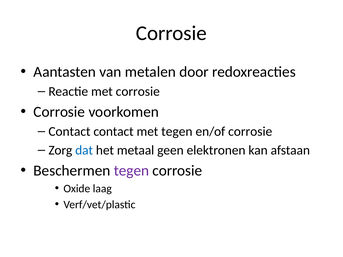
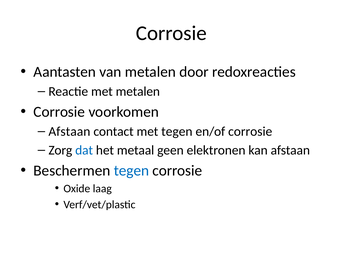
met corrosie: corrosie -> metalen
Contact at (69, 132): Contact -> Afstaan
tegen at (131, 171) colour: purple -> blue
